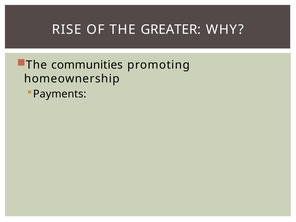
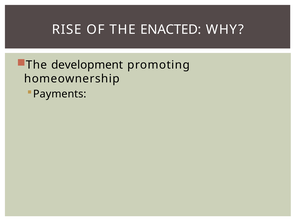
GREATER: GREATER -> ENACTED
communities: communities -> development
